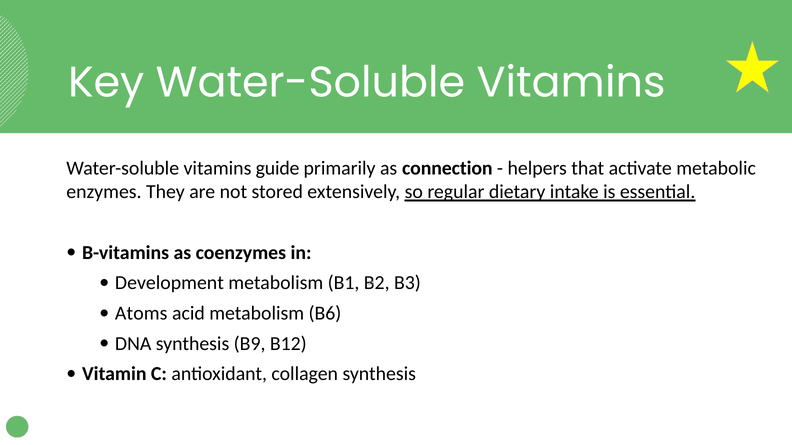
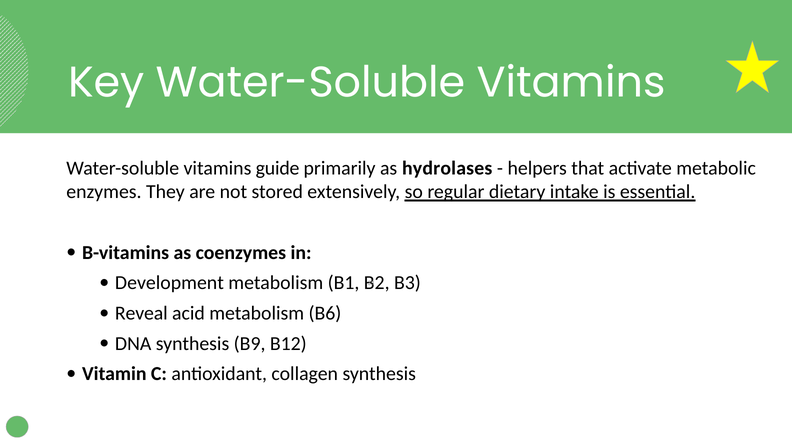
connection: connection -> hydrolases
Atoms: Atoms -> Reveal
